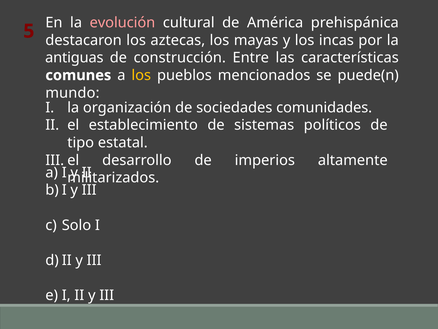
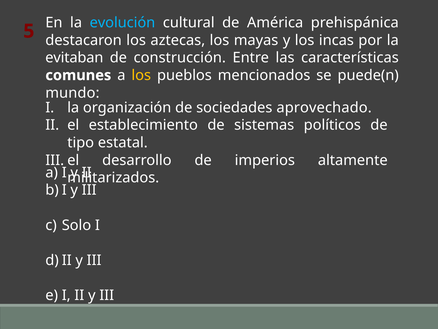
evolución colour: pink -> light blue
antiguas: antiguas -> evitaban
comunidades: comunidades -> aprovechado
